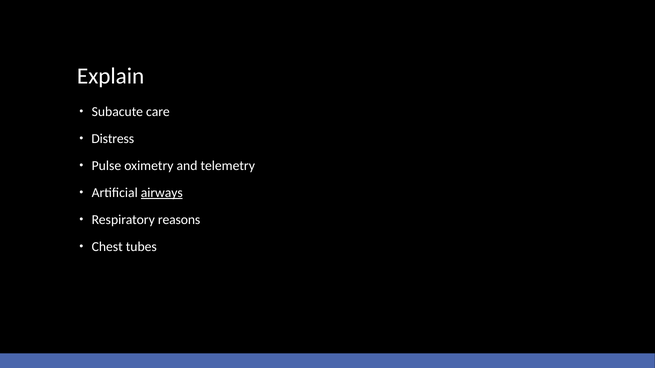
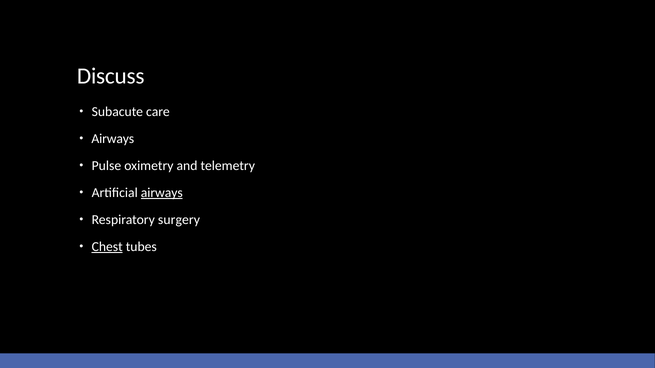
Explain: Explain -> Discuss
Distress at (113, 139): Distress -> Airways
reasons: reasons -> surgery
Chest underline: none -> present
